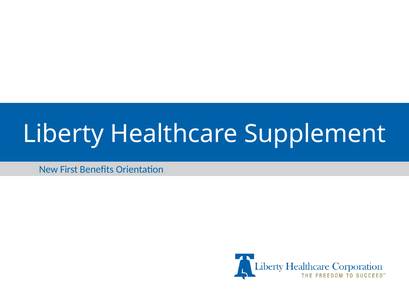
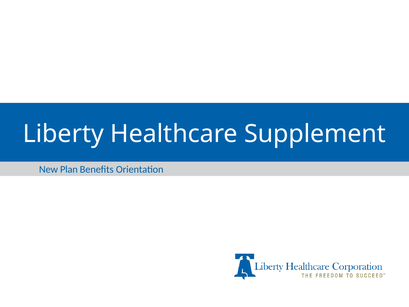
First: First -> Plan
